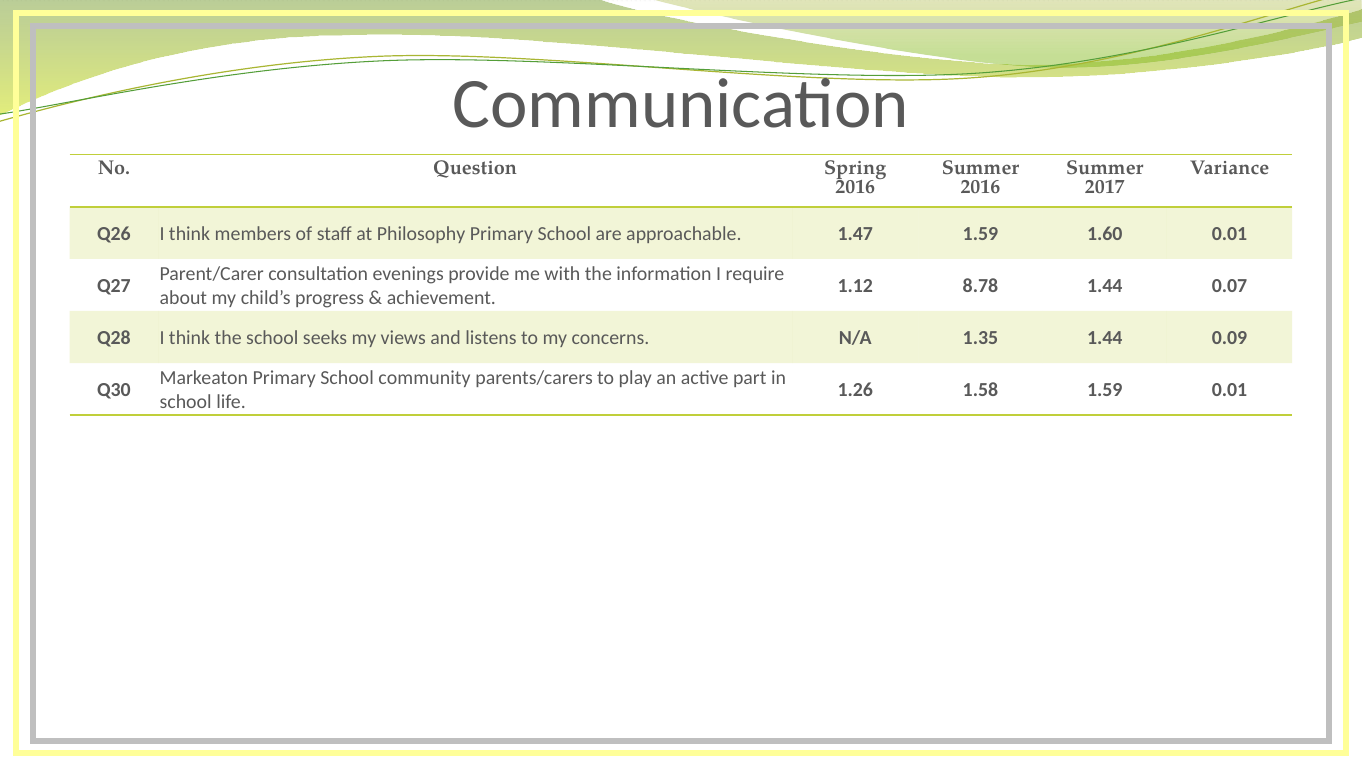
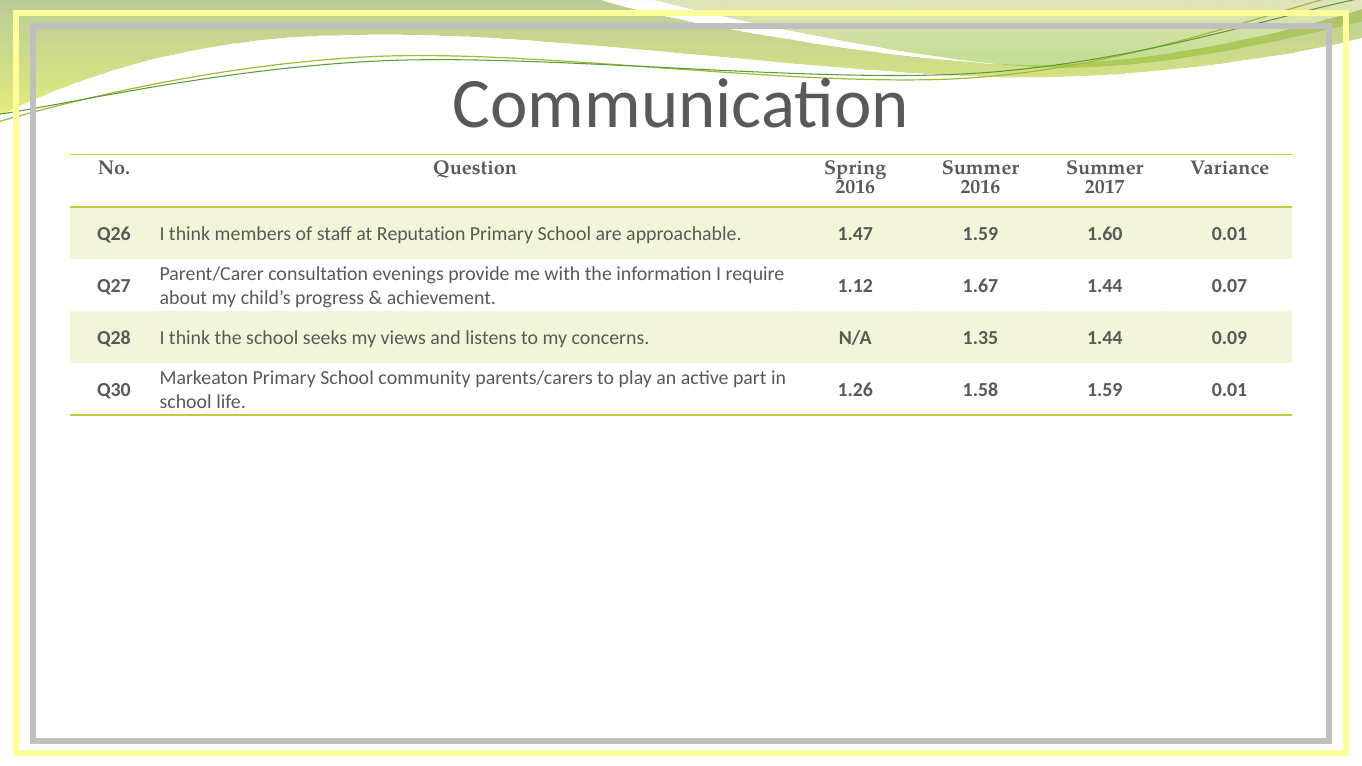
Philosophy: Philosophy -> Reputation
8.78: 8.78 -> 1.67
